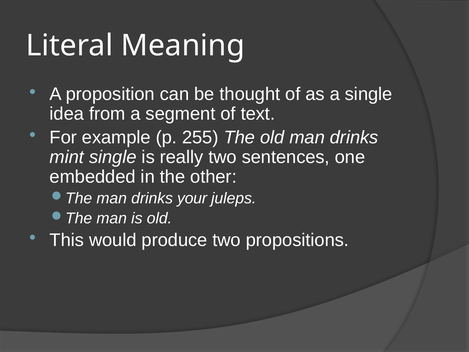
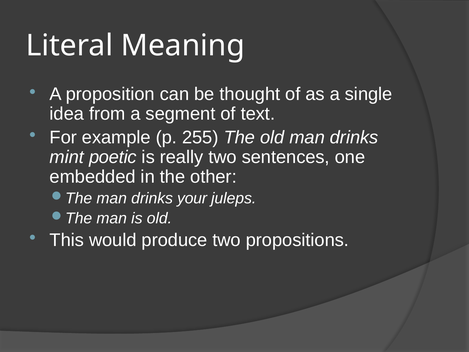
mint single: single -> poetic
